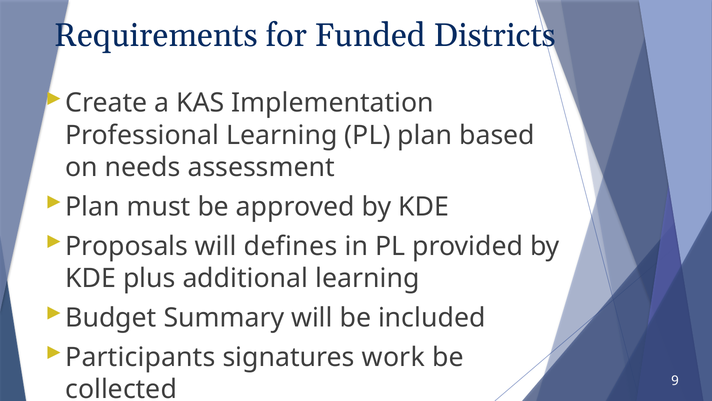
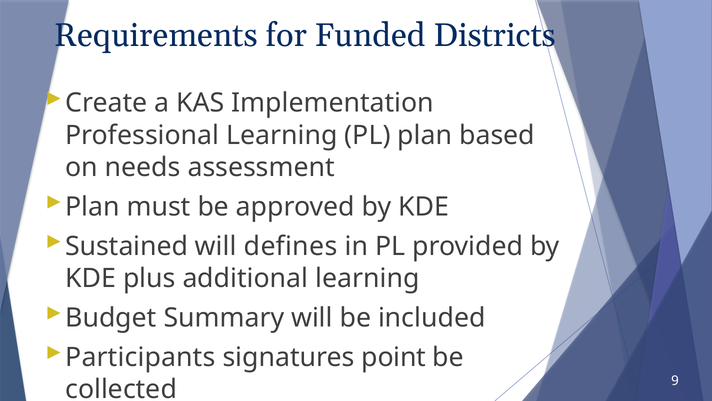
Proposals: Proposals -> Sustained
work: work -> point
